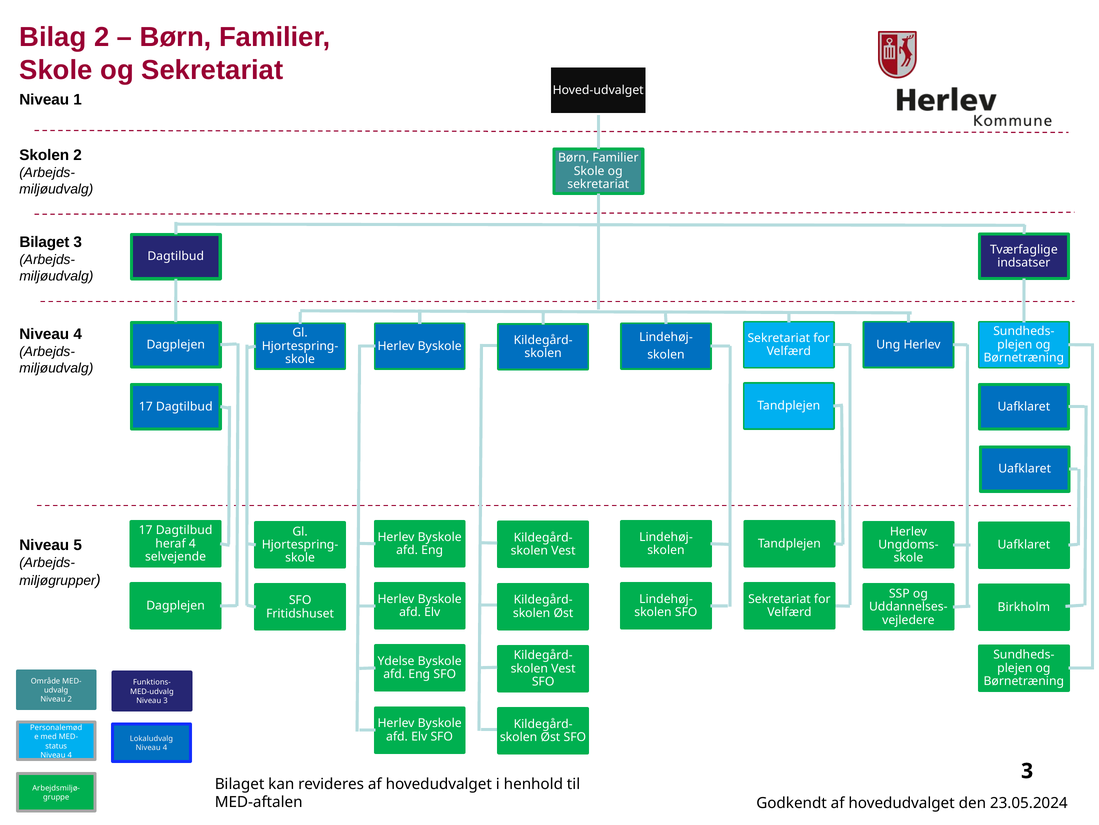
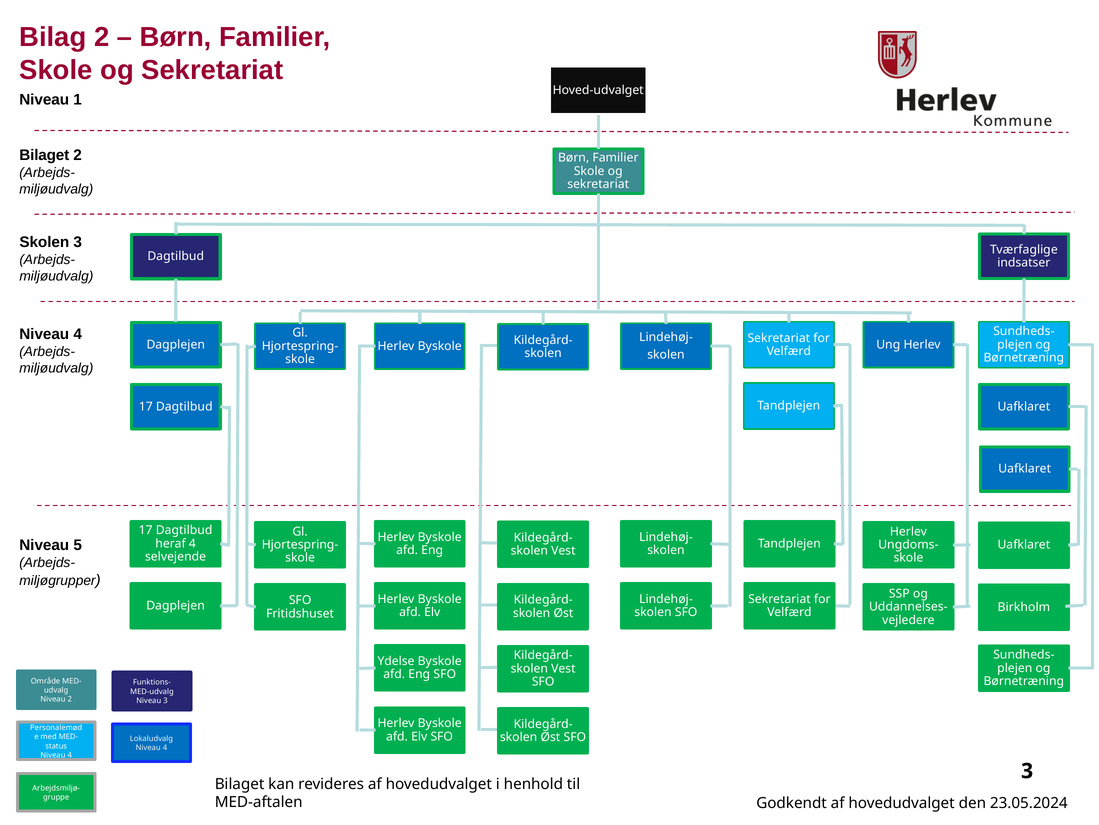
Skolen at (44, 155): Skolen -> Bilaget
Bilaget at (44, 242): Bilaget -> Skolen
